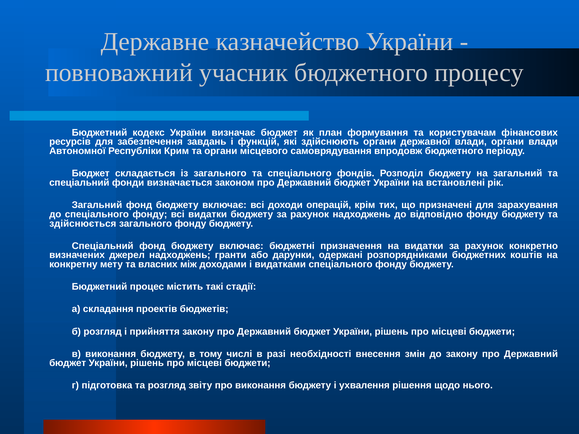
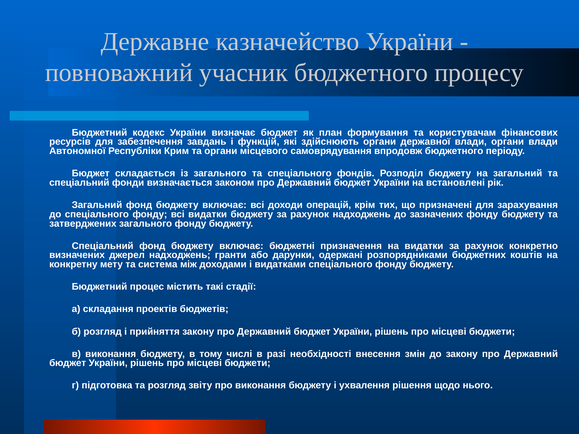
відповідно: відповідно -> зазначених
здійснюється: здійснюється -> затверджених
власних: власних -> система
